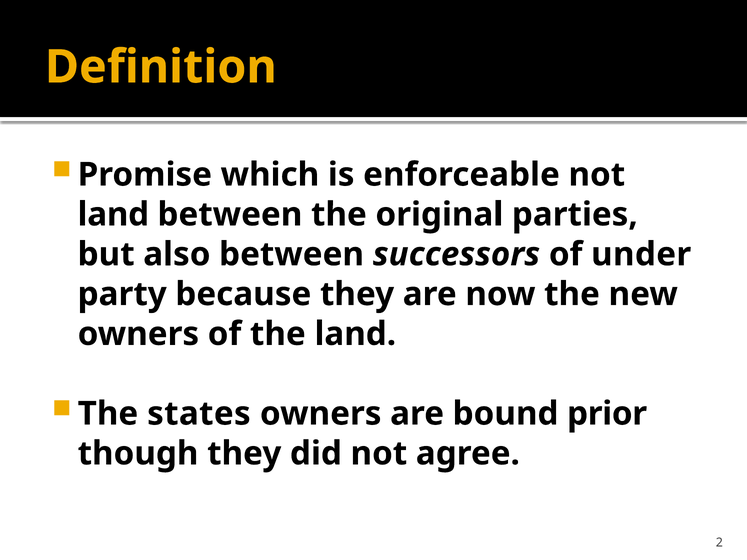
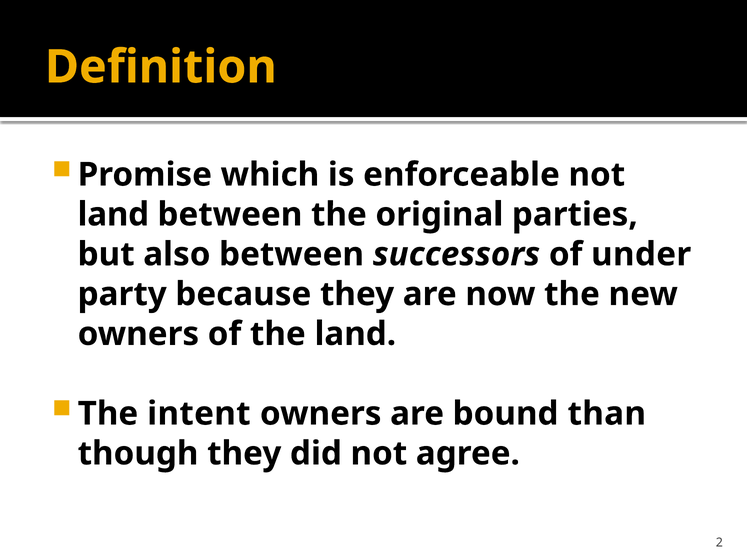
states: states -> intent
prior: prior -> than
